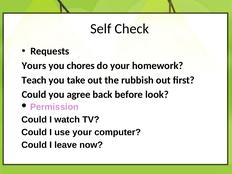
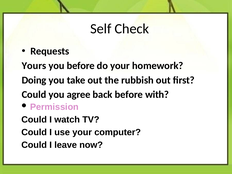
you chores: chores -> before
Teach: Teach -> Doing
look: look -> with
